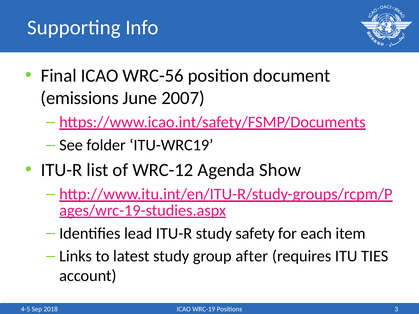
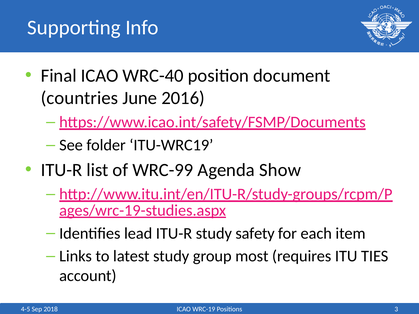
WRC-56: WRC-56 -> WRC-40
emissions: emissions -> countries
2007: 2007 -> 2016
WRC-12: WRC-12 -> WRC-99
after: after -> most
